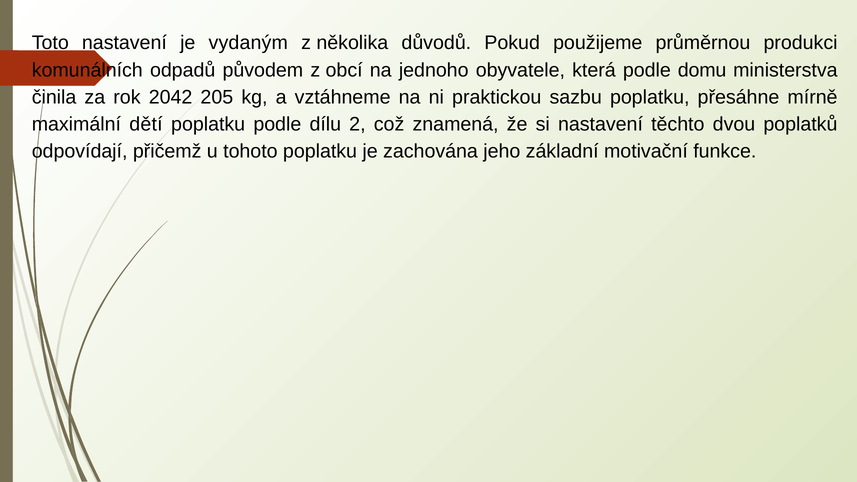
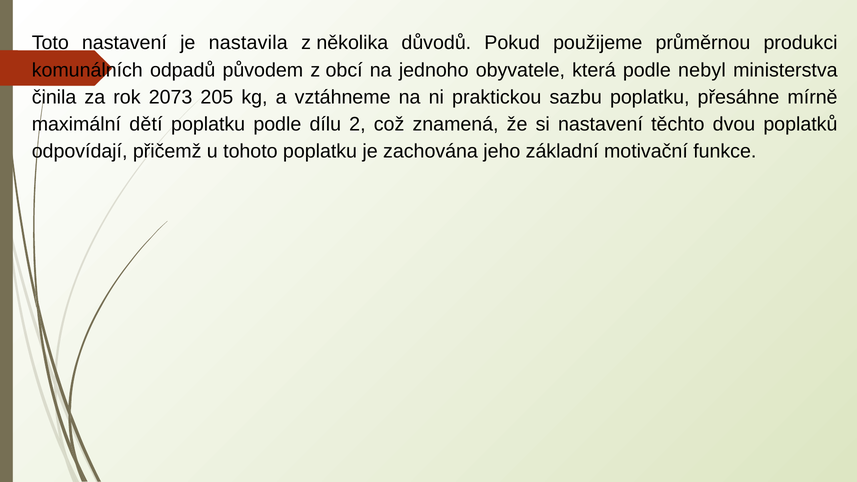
vydaným: vydaným -> nastavila
domu: domu -> nebyl
2042: 2042 -> 2073
